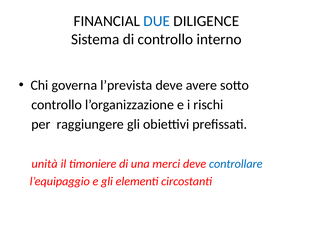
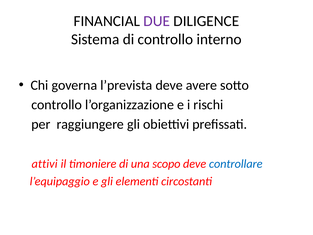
DUE colour: blue -> purple
unità: unità -> attivi
merci: merci -> scopo
